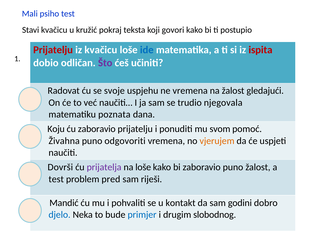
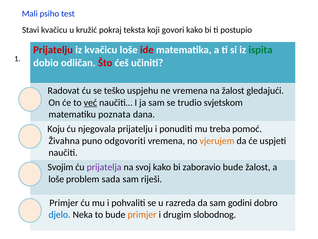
ide colour: blue -> red
ispita colour: red -> green
Što colour: purple -> red
svoje: svoje -> teško
već underline: none -> present
njegovala: njegovala -> svjetskom
ću zaboravio: zaboravio -> njegovala
svom: svom -> treba
Dovrši: Dovrši -> Svojim
na loše: loše -> svoj
zaboravio puno: puno -> bude
test at (56, 179): test -> loše
pred: pred -> sada
Mandić at (64, 202): Mandić -> Primjer
kontakt: kontakt -> razreda
primjer at (142, 214) colour: blue -> orange
